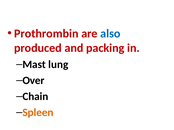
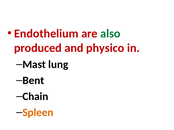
Prothrombin: Prothrombin -> Endothelium
also colour: blue -> green
packing: packing -> physico
Over: Over -> Bent
